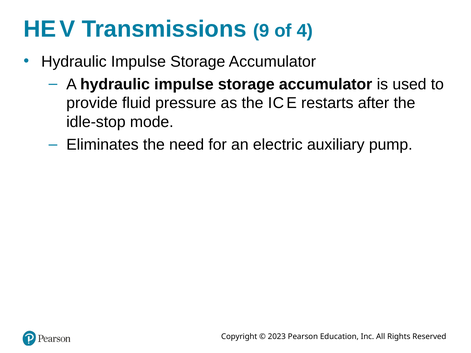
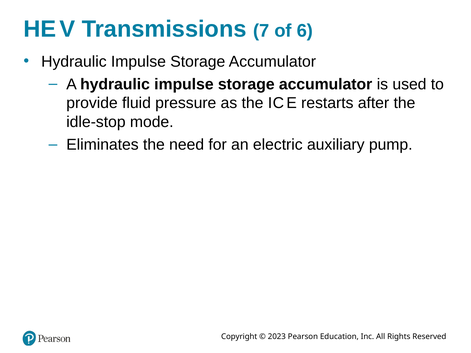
9: 9 -> 7
4: 4 -> 6
